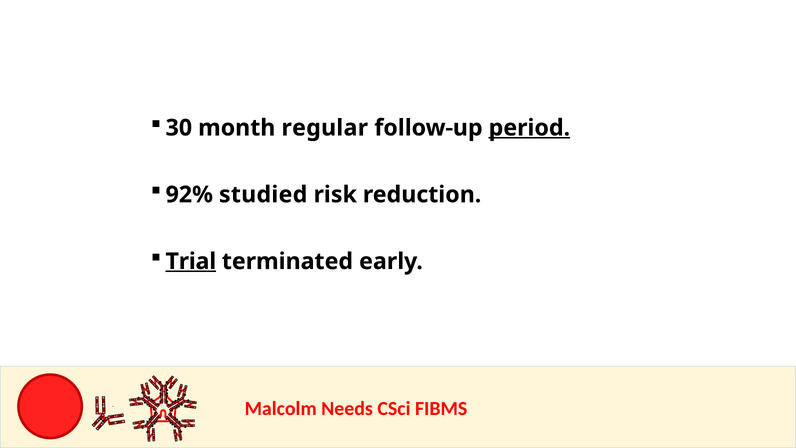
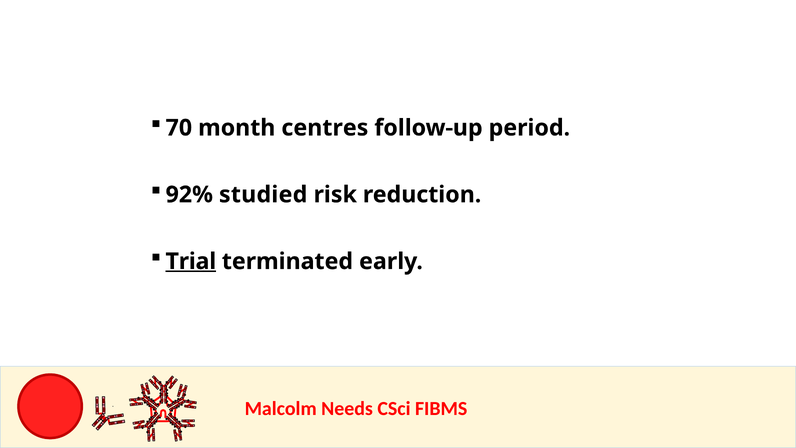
30: 30 -> 70
regular: regular -> centres
period underline: present -> none
